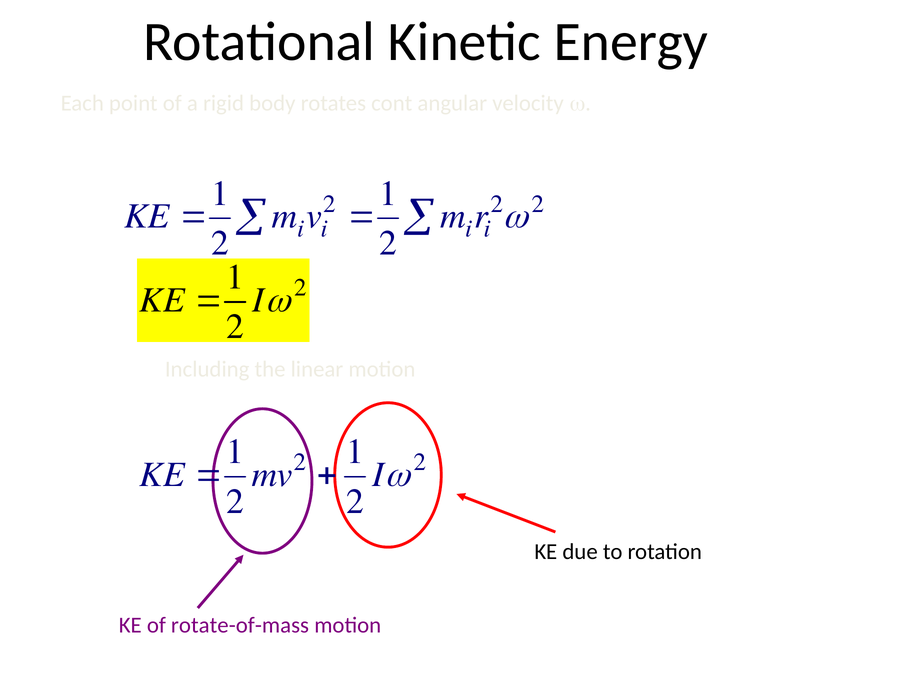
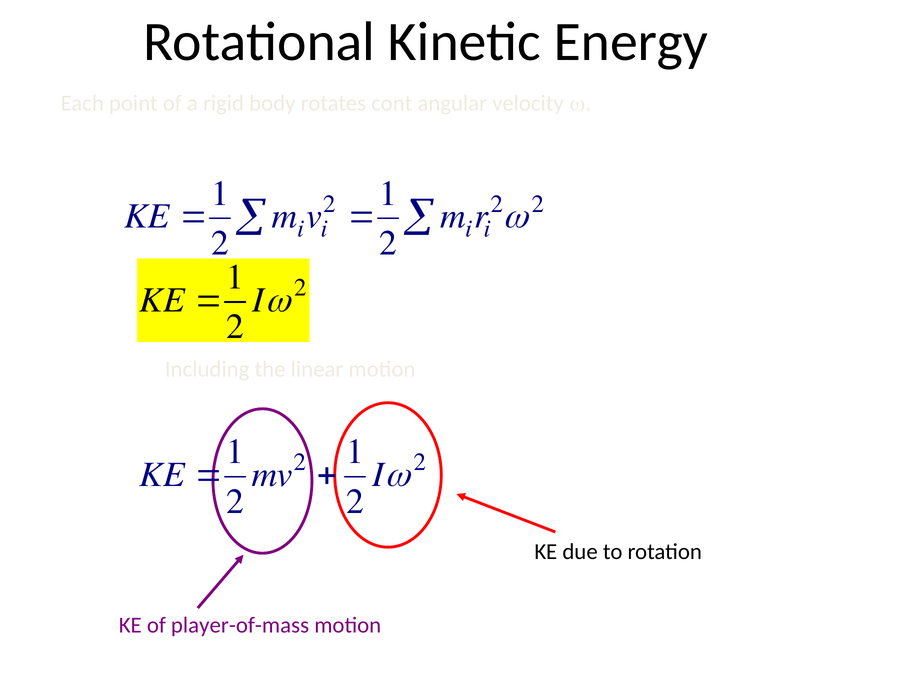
rotate-of-mass: rotate-of-mass -> player-of-mass
